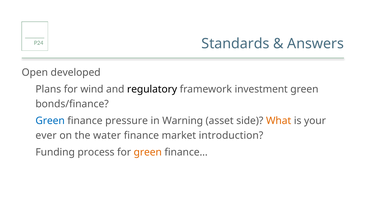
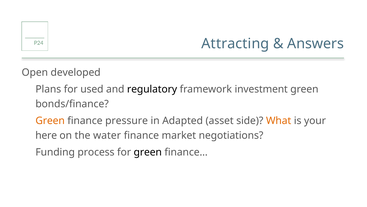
Standards: Standards -> Attracting
wind: wind -> used
Green at (50, 121) colour: blue -> orange
Warning: Warning -> Adapted
ever: ever -> here
introduction: introduction -> negotiations
green at (148, 152) colour: orange -> black
